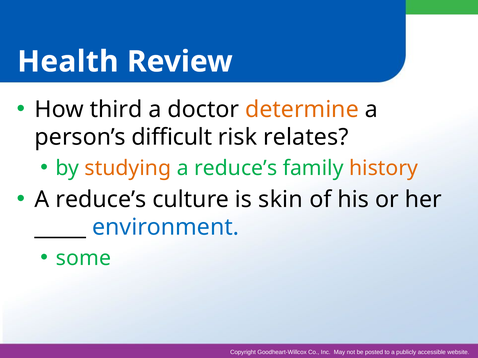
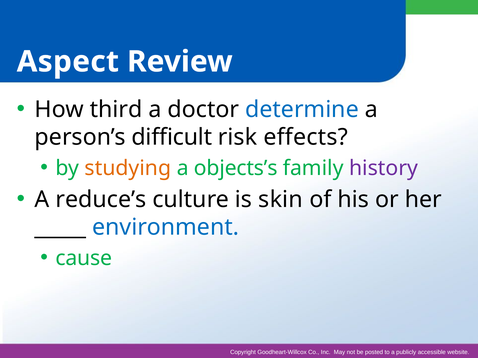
Health: Health -> Aspect
determine colour: orange -> blue
relates: relates -> effects
reduce’s at (236, 168): reduce’s -> objects’s
history colour: orange -> purple
some: some -> cause
